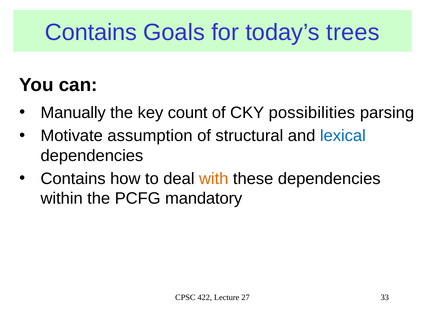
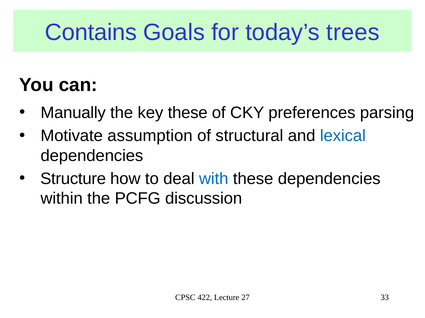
key count: count -> these
possibilities: possibilities -> preferences
Contains at (73, 179): Contains -> Structure
with colour: orange -> blue
mandatory: mandatory -> discussion
